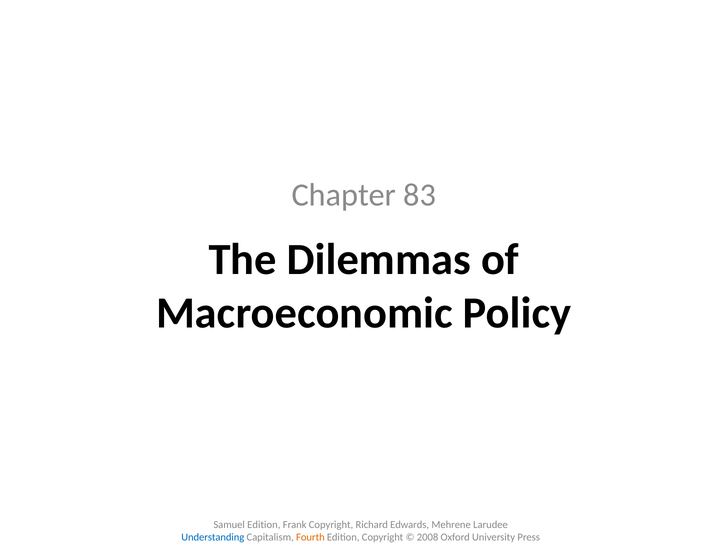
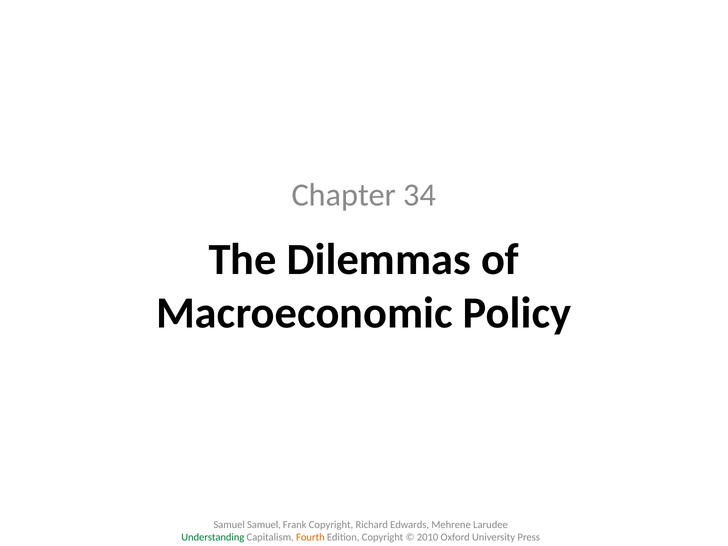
83: 83 -> 34
Samuel Edition: Edition -> Samuel
Understanding colour: blue -> green
2008: 2008 -> 2010
